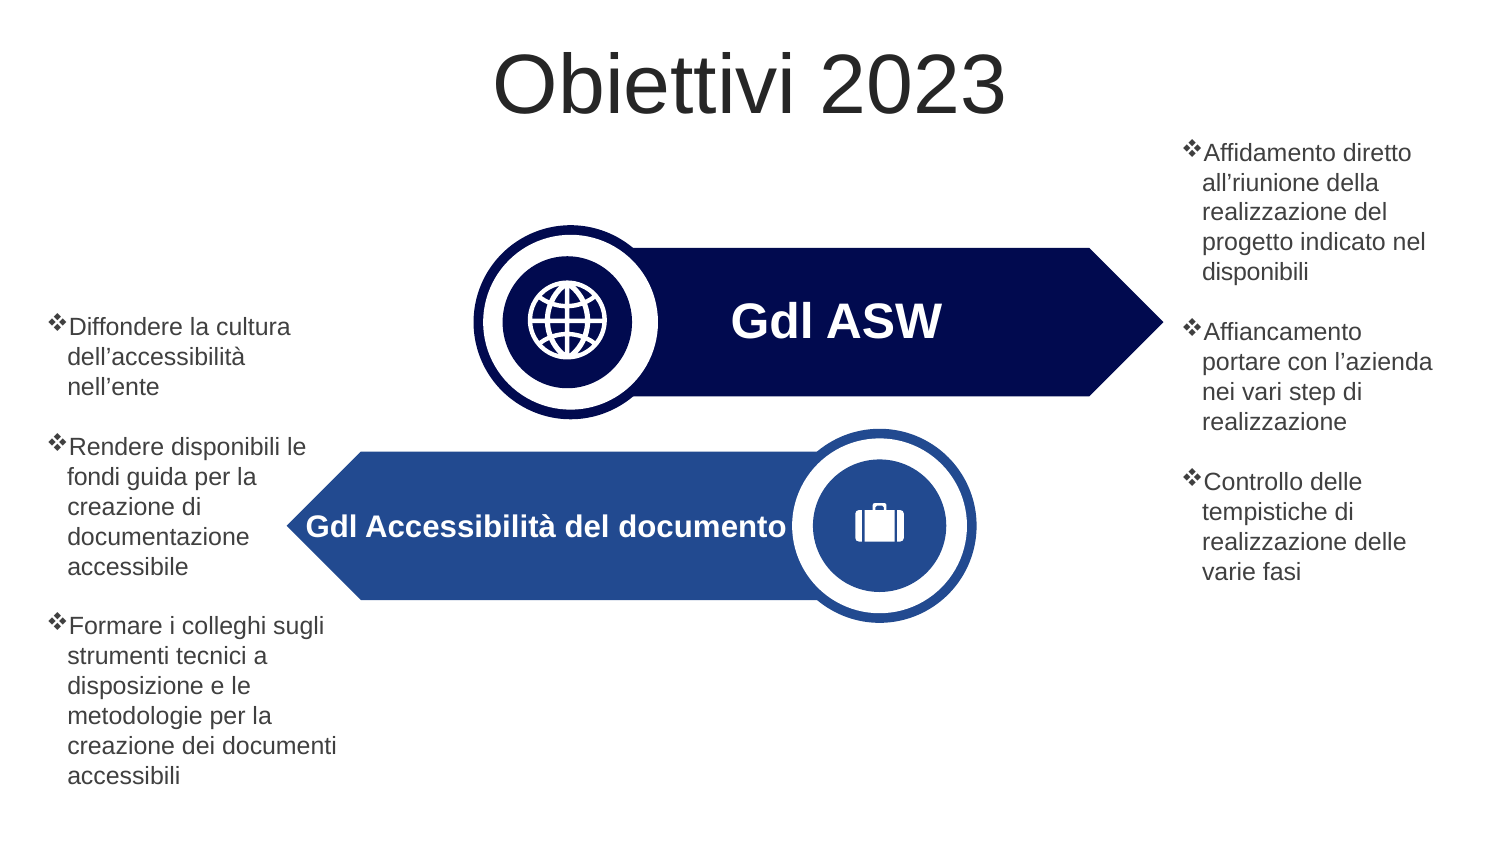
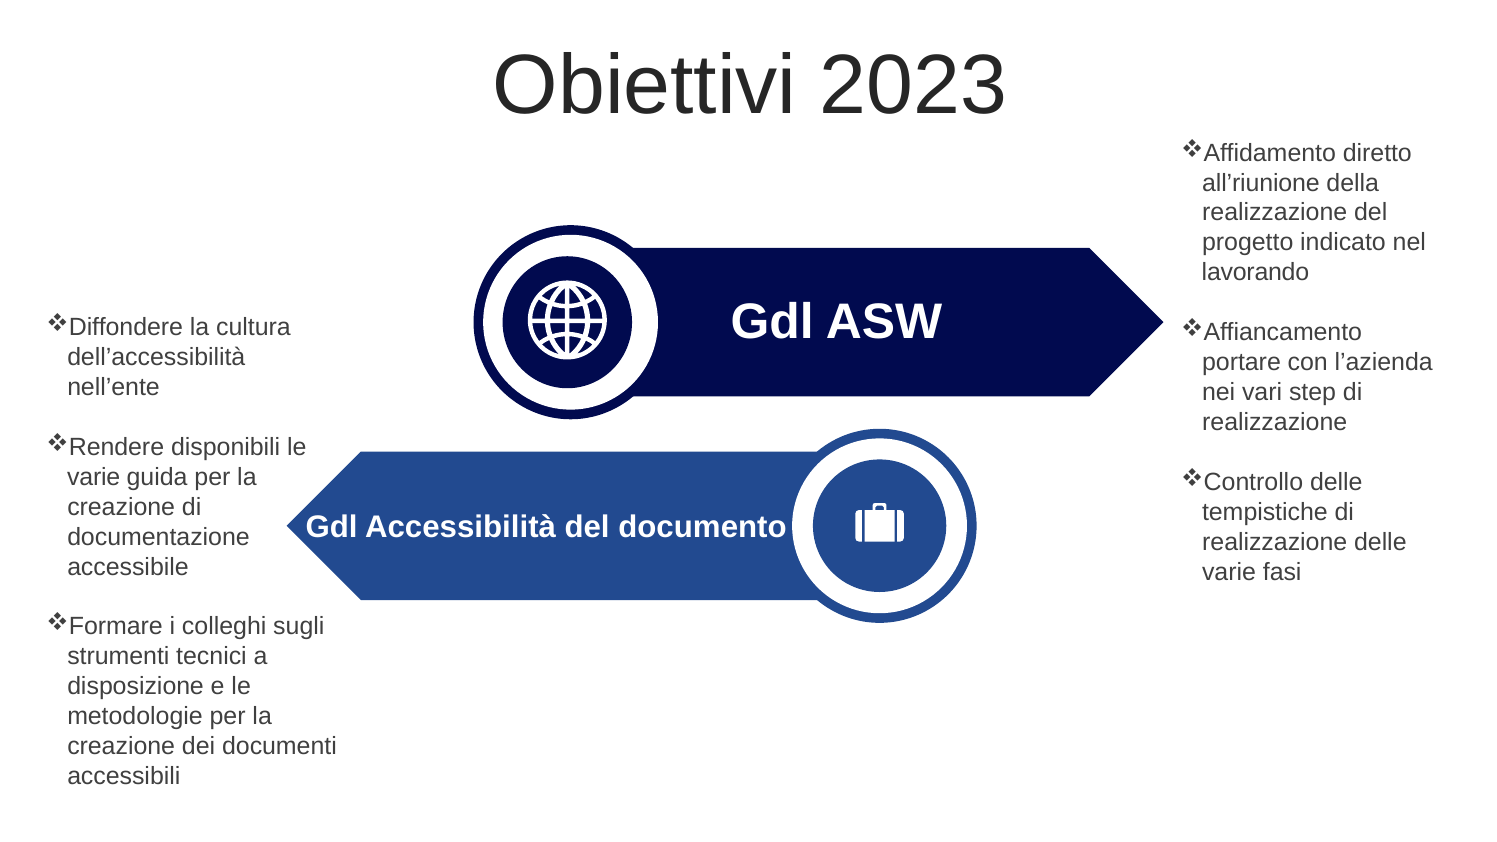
disponibili at (1255, 273): disponibili -> lavorando
fondi at (94, 477): fondi -> varie
